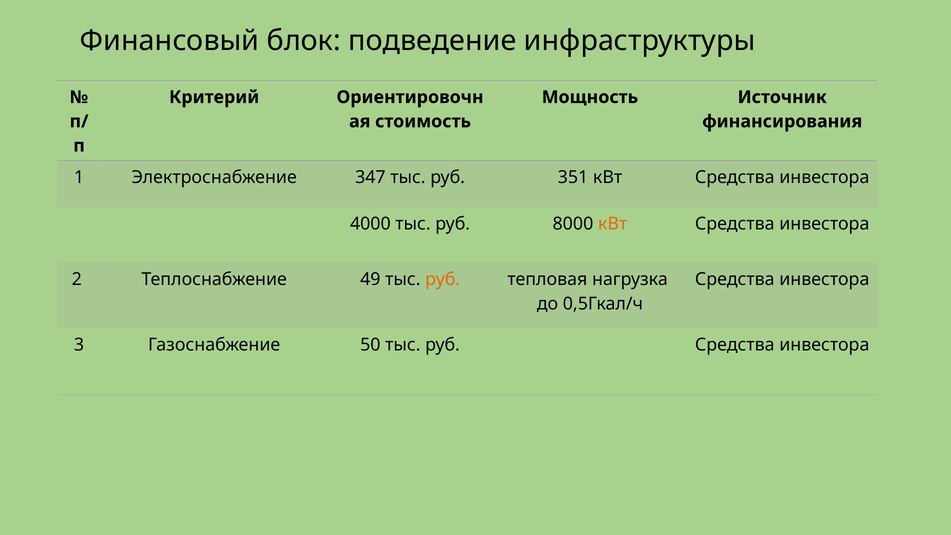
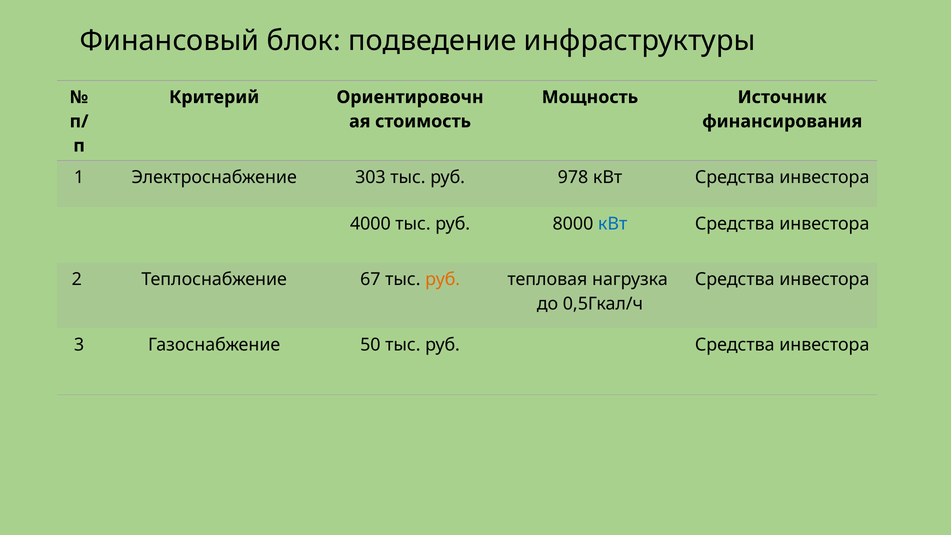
347: 347 -> 303
351: 351 -> 978
кВт at (613, 224) colour: orange -> blue
49: 49 -> 67
